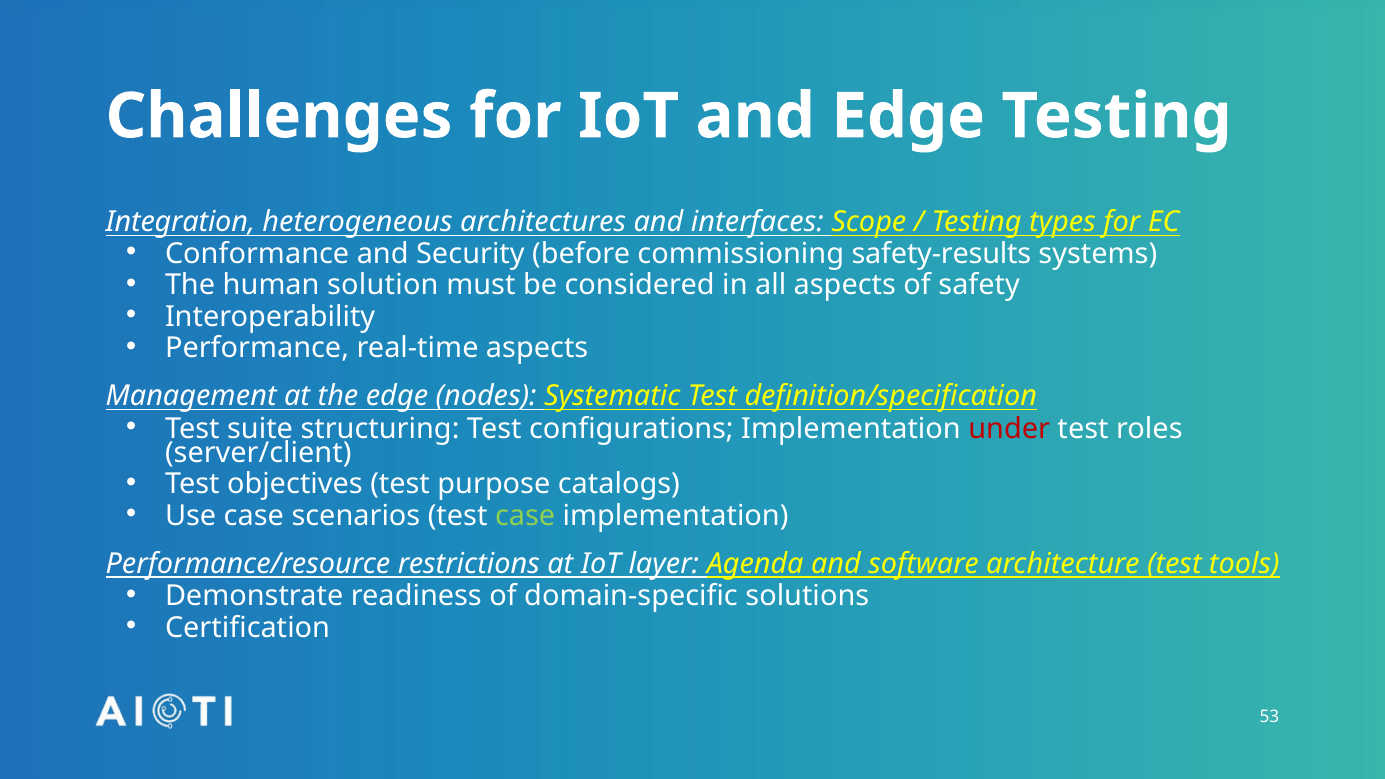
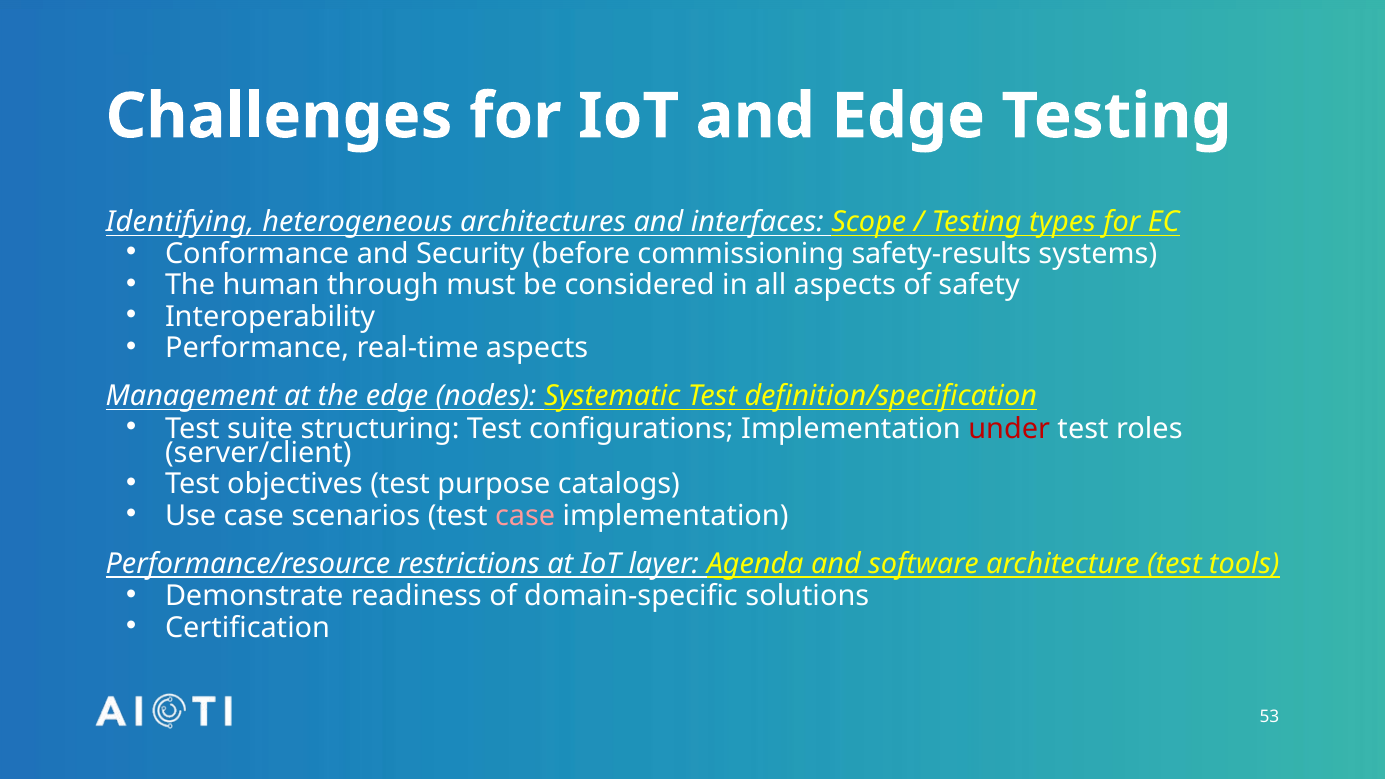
Integration: Integration -> Identifying
solution: solution -> through
case at (525, 516) colour: light green -> pink
